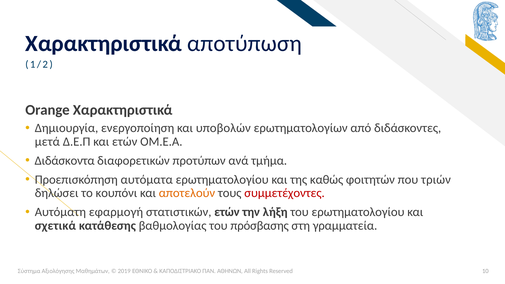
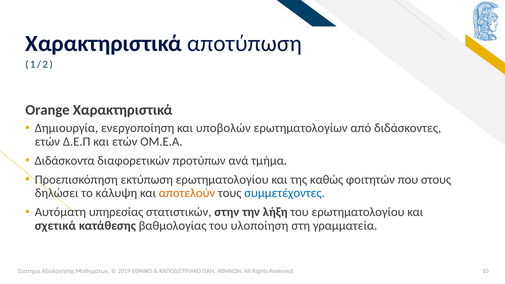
μετά at (47, 142): μετά -> ετών
αυτόματα: αυτόματα -> εκτύπωση
τριών: τριών -> στους
κουπόνι: κουπόνι -> κάλυψη
συμμετέχοντες colour: red -> blue
εφαρμογή: εφαρμογή -> υπηρεσίας
στατιστικών ετών: ετών -> στην
πρόσβασης: πρόσβασης -> υλοποίηση
